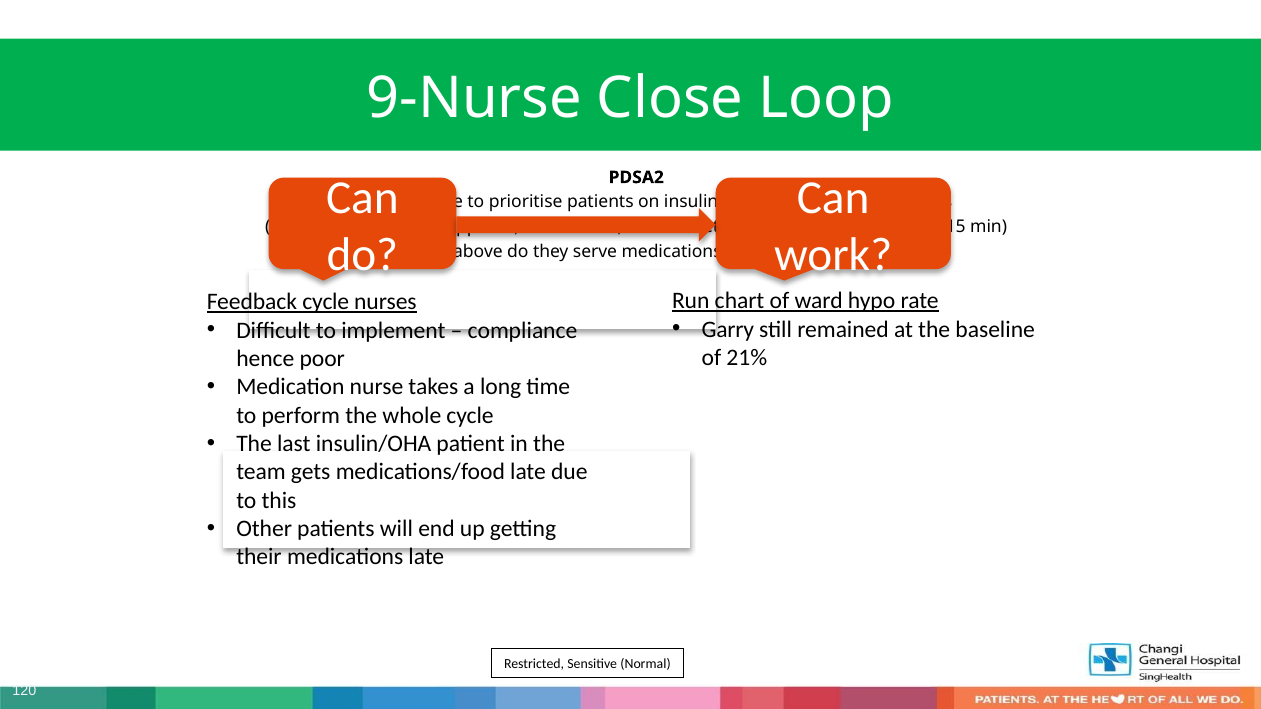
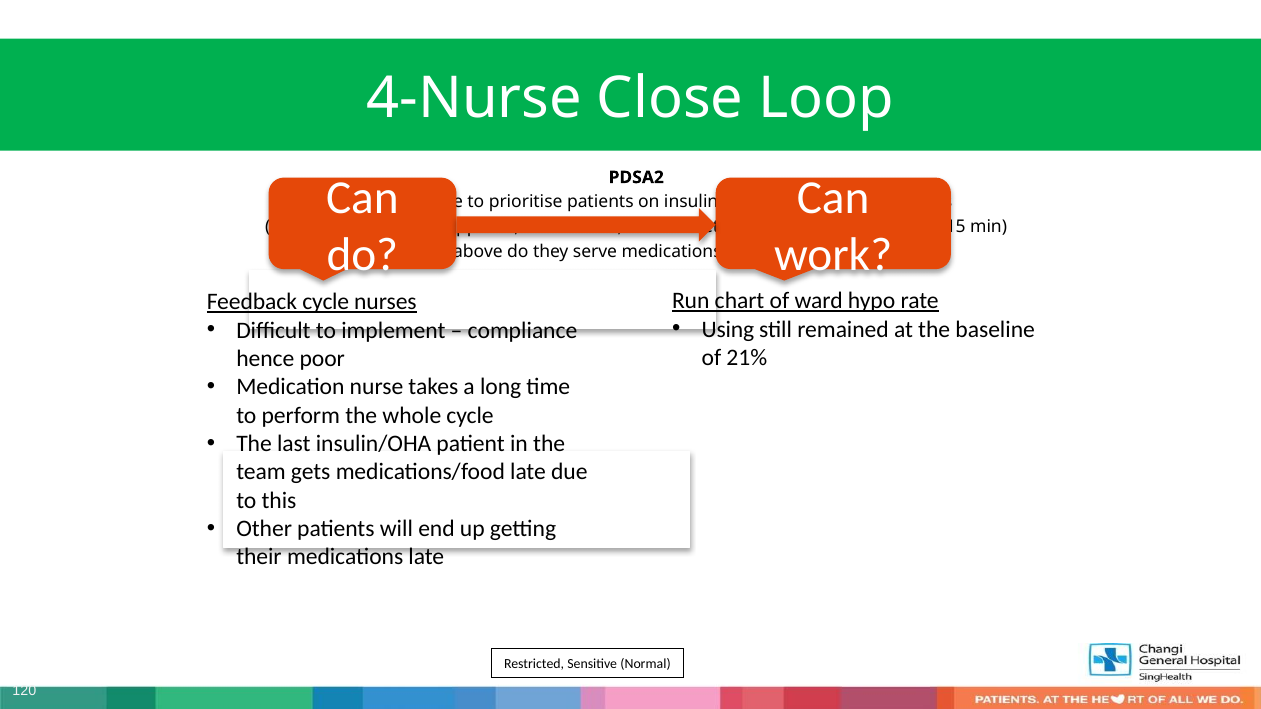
9-Nurse: 9-Nurse -> 4-Nurse
Garry: Garry -> Using
